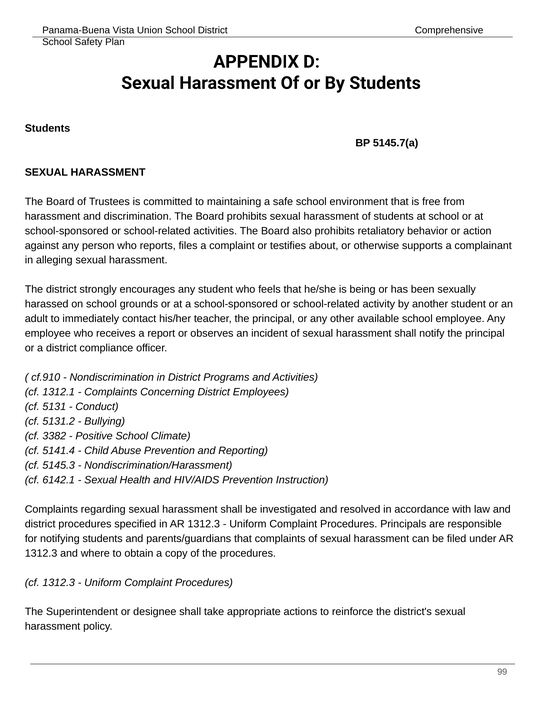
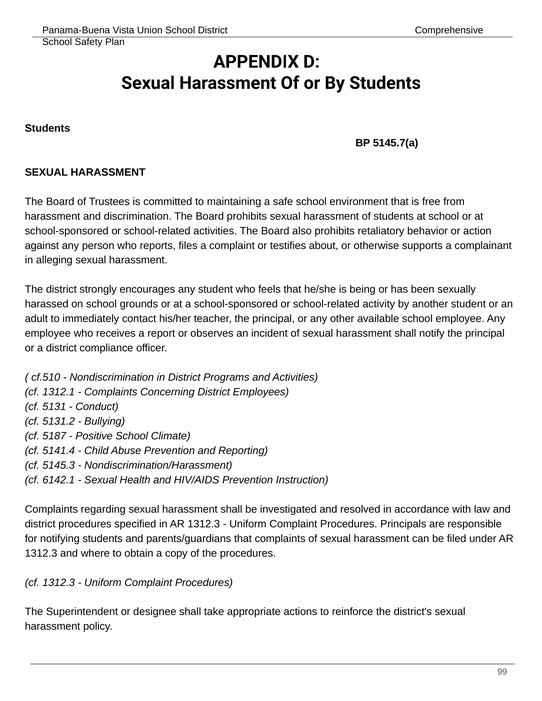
cf.910: cf.910 -> cf.510
3382: 3382 -> 5187
